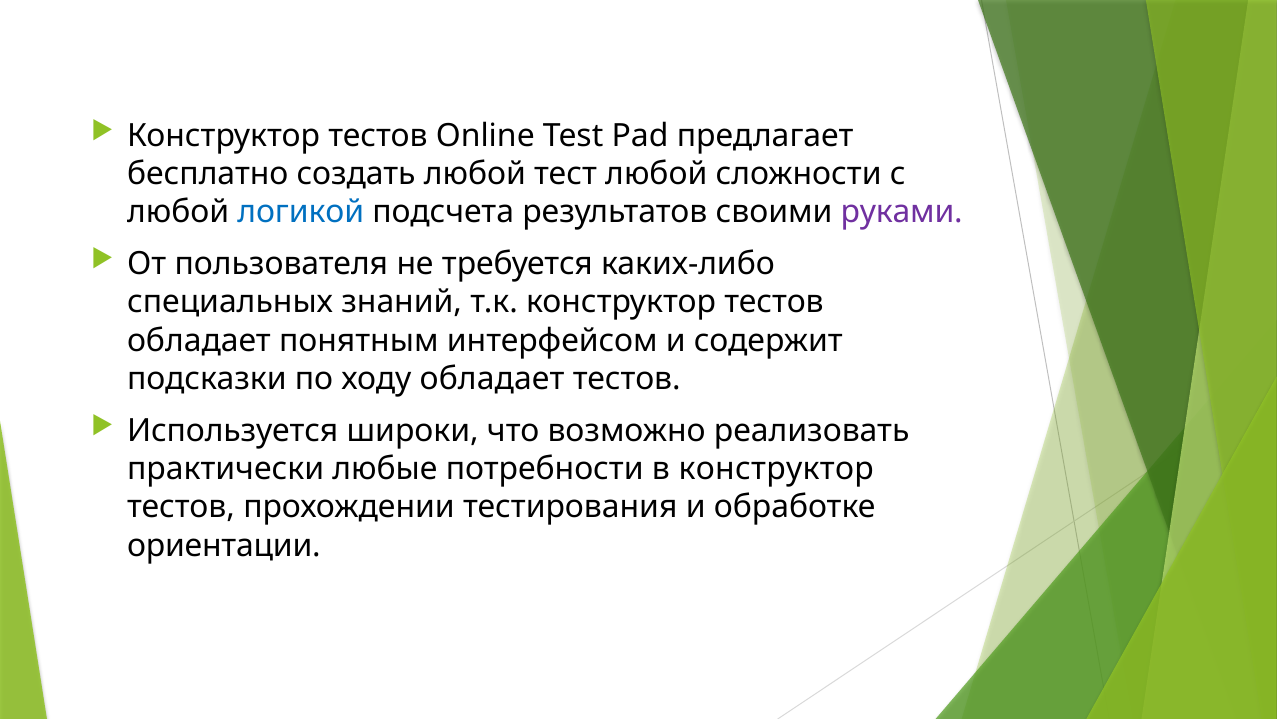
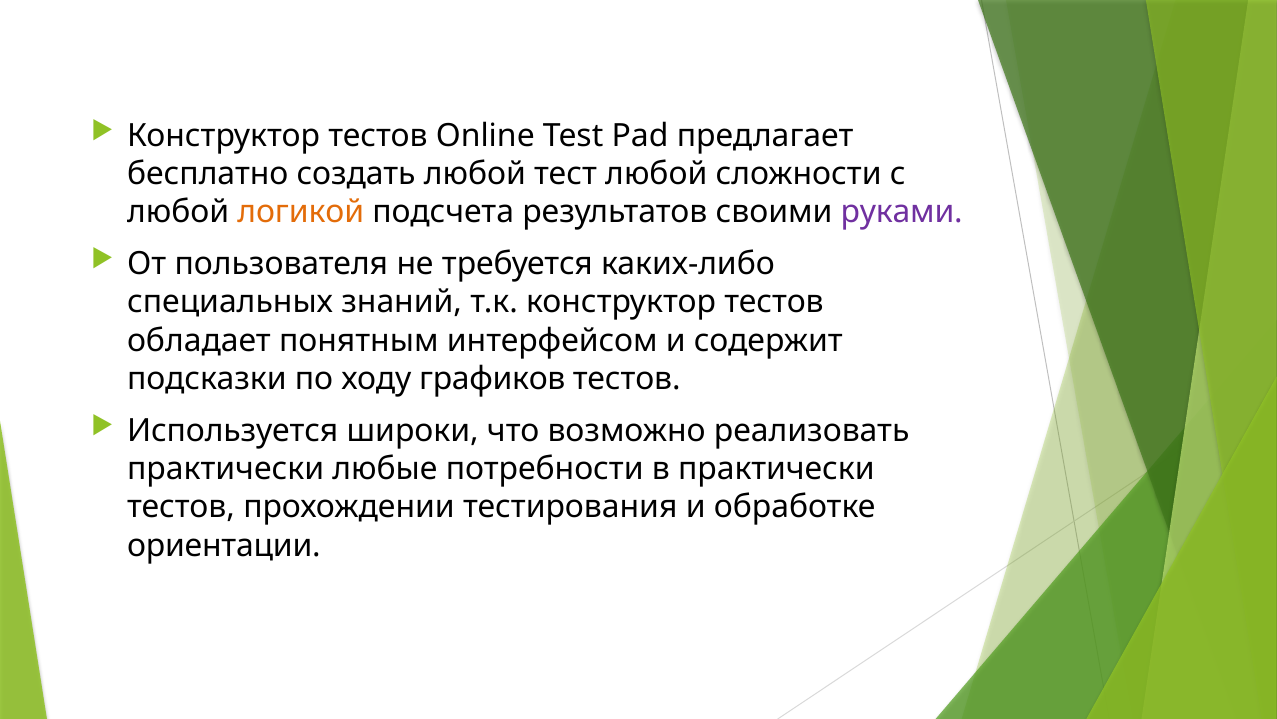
логикой colour: blue -> orange
ходу обладает: обладает -> графиков
в конструктор: конструктор -> практически
